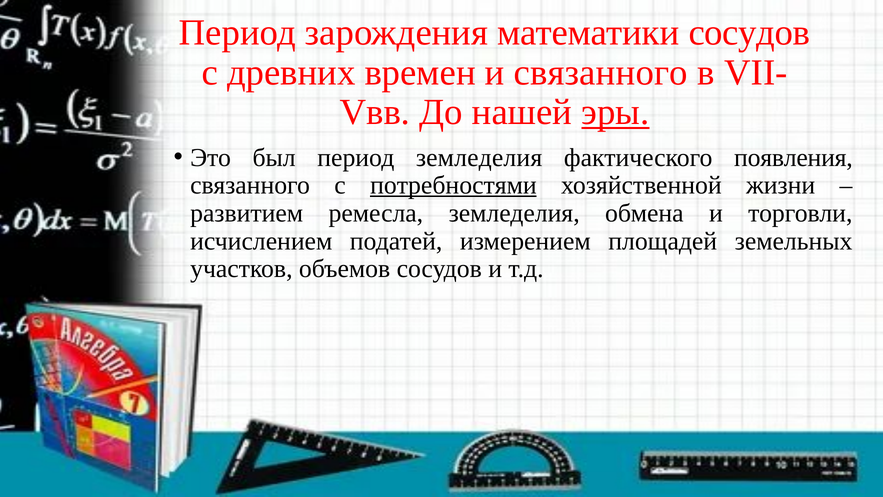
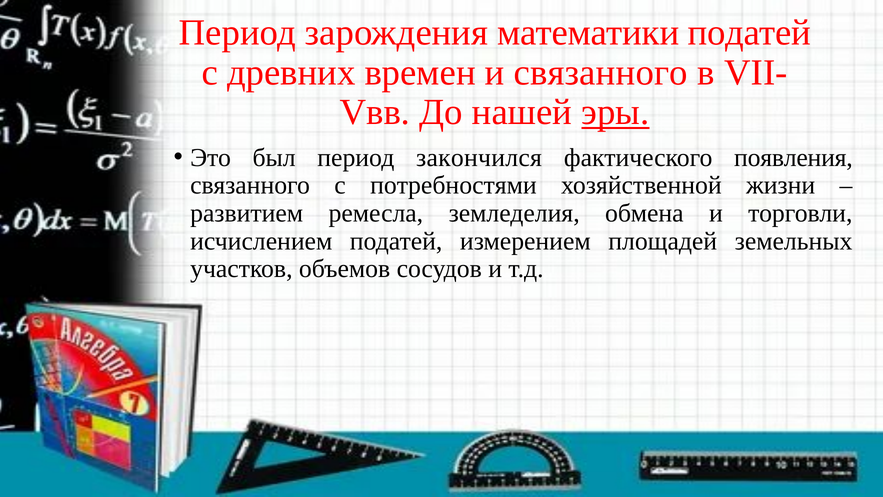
математики сосудов: сосудов -> податей
период земледелия: земледелия -> закончился
потребностями underline: present -> none
